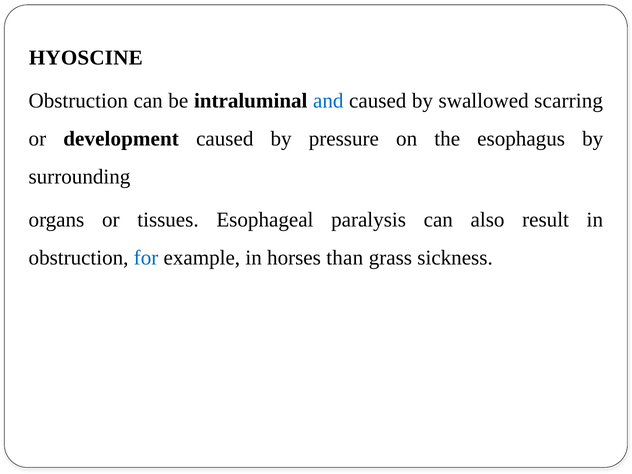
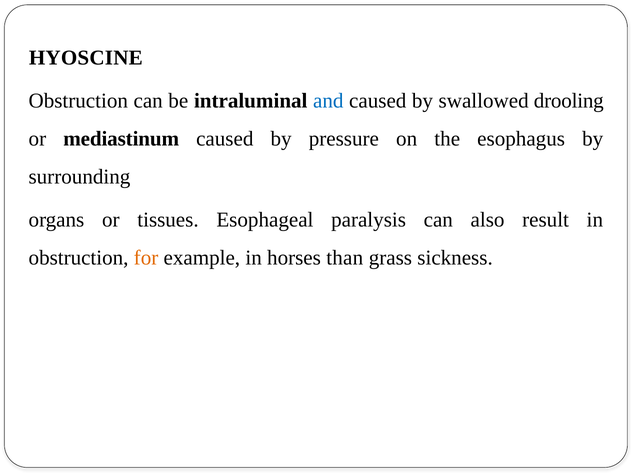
scarring: scarring -> drooling
development: development -> mediastinum
for colour: blue -> orange
